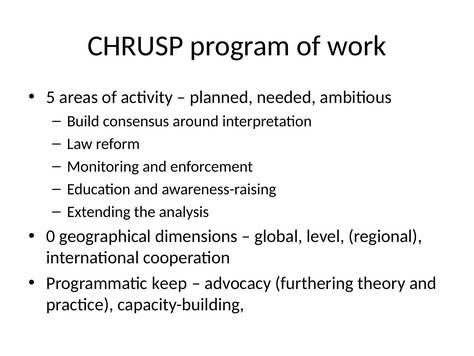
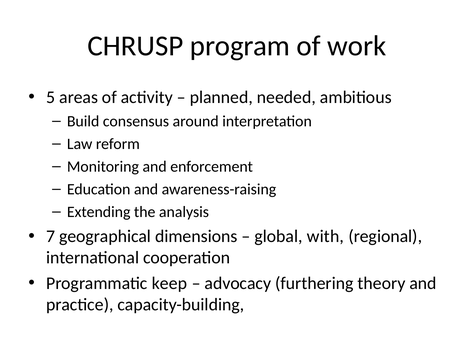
0: 0 -> 7
level: level -> with
